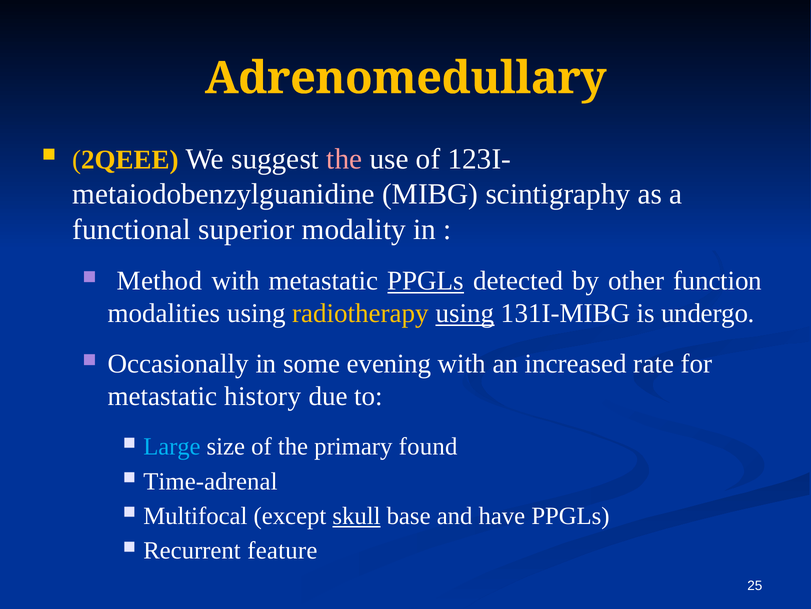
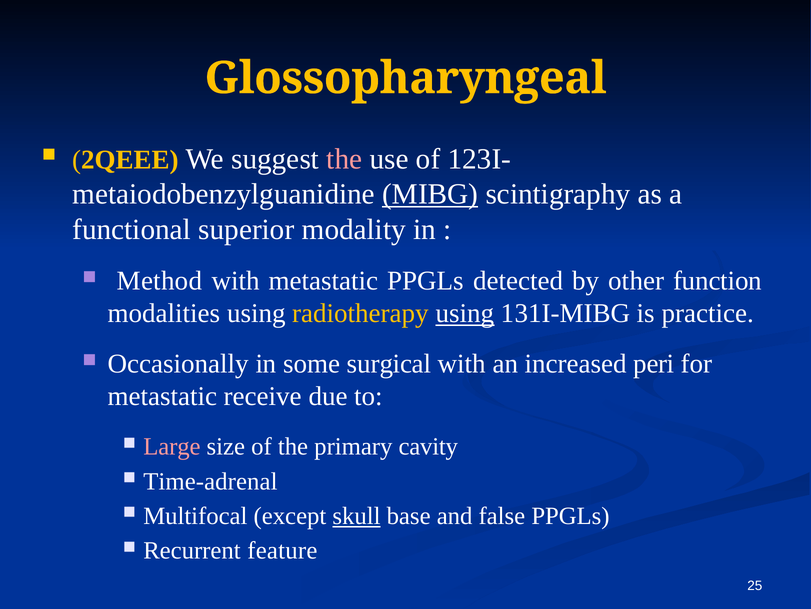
Adrenomedullary: Adrenomedullary -> Glossopharyngeal
MIBG underline: none -> present
PPGLs at (426, 281) underline: present -> none
undergo: undergo -> practice
evening: evening -> surgical
rate: rate -> peri
history: history -> receive
Large colour: light blue -> pink
found: found -> cavity
have: have -> false
